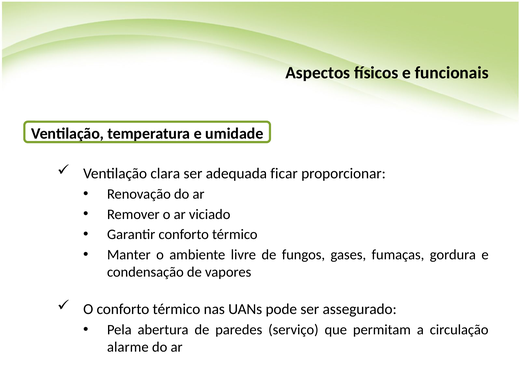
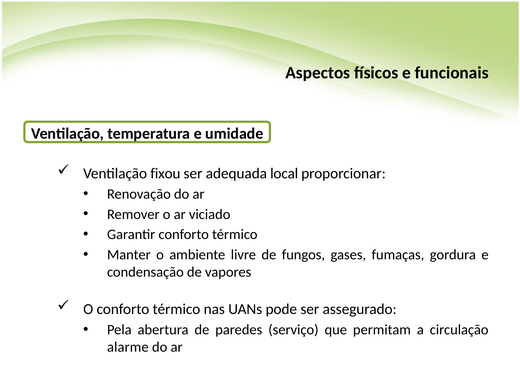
clara: clara -> fixou
ficar: ficar -> local
